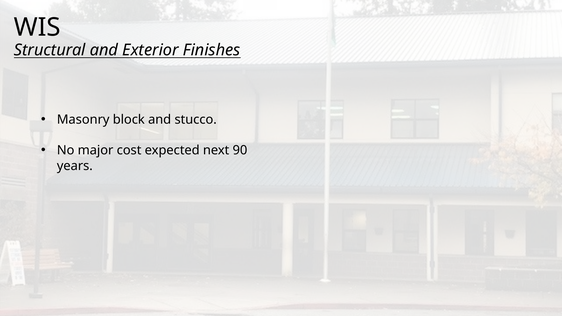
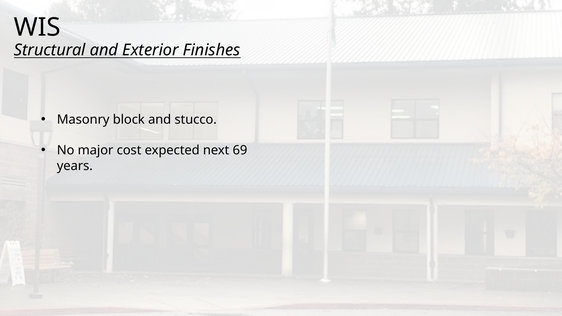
90: 90 -> 69
